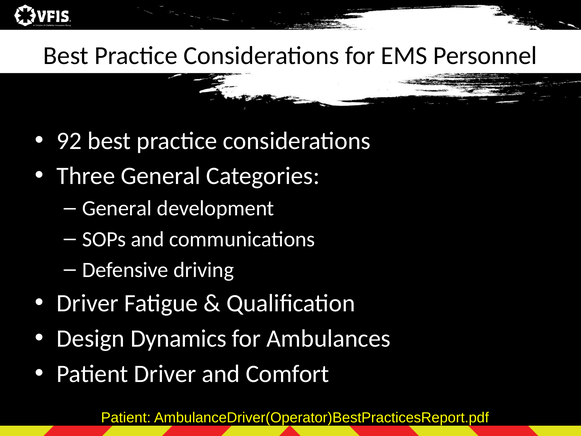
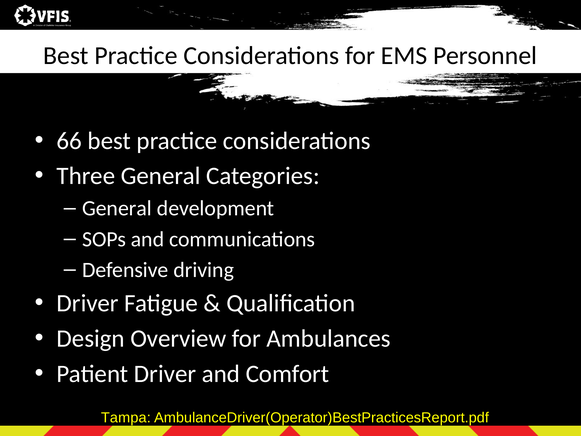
92: 92 -> 66
Dynamics: Dynamics -> Overview
Patient at (126, 417): Patient -> Tampa
